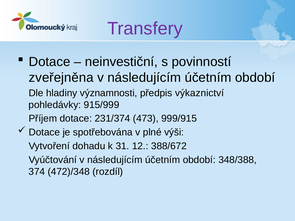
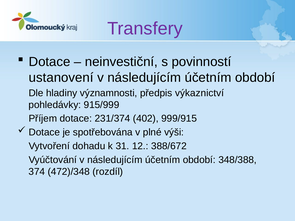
zveřejněna: zveřejněna -> ustanovení
473: 473 -> 402
